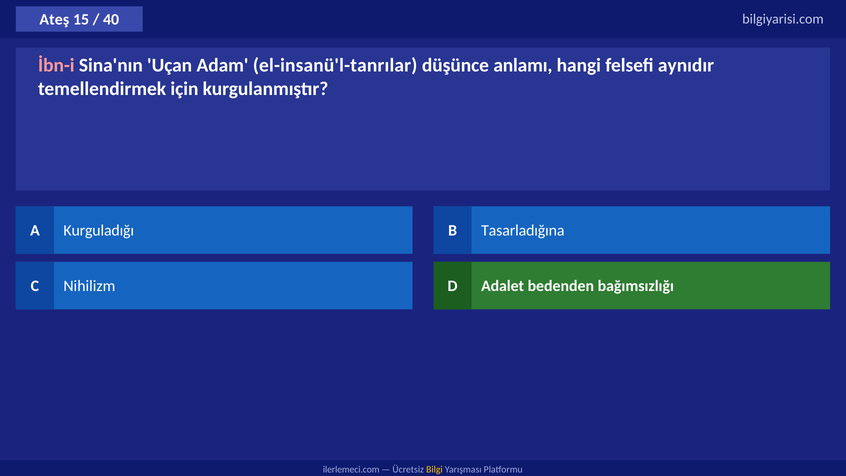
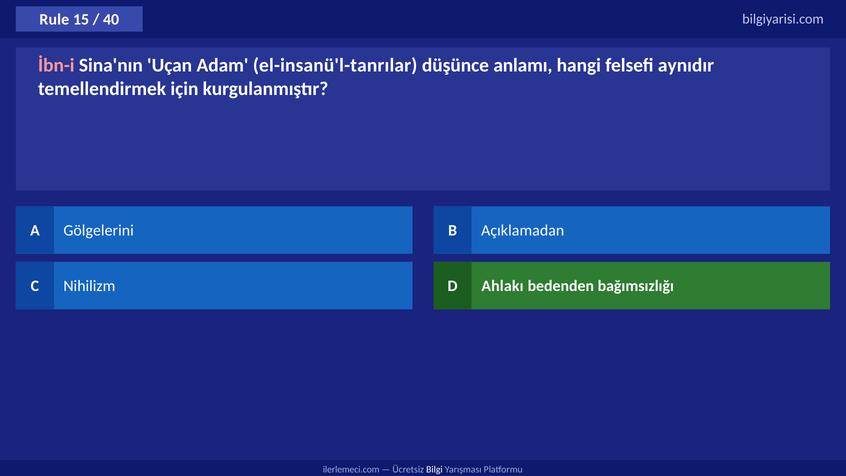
Ateş: Ateş -> Rule
Kurguladığı: Kurguladığı -> Gölgelerini
Tasarladığına: Tasarladığına -> Açıklamadan
Adalet: Adalet -> Ahlakı
Bilgi colour: yellow -> white
